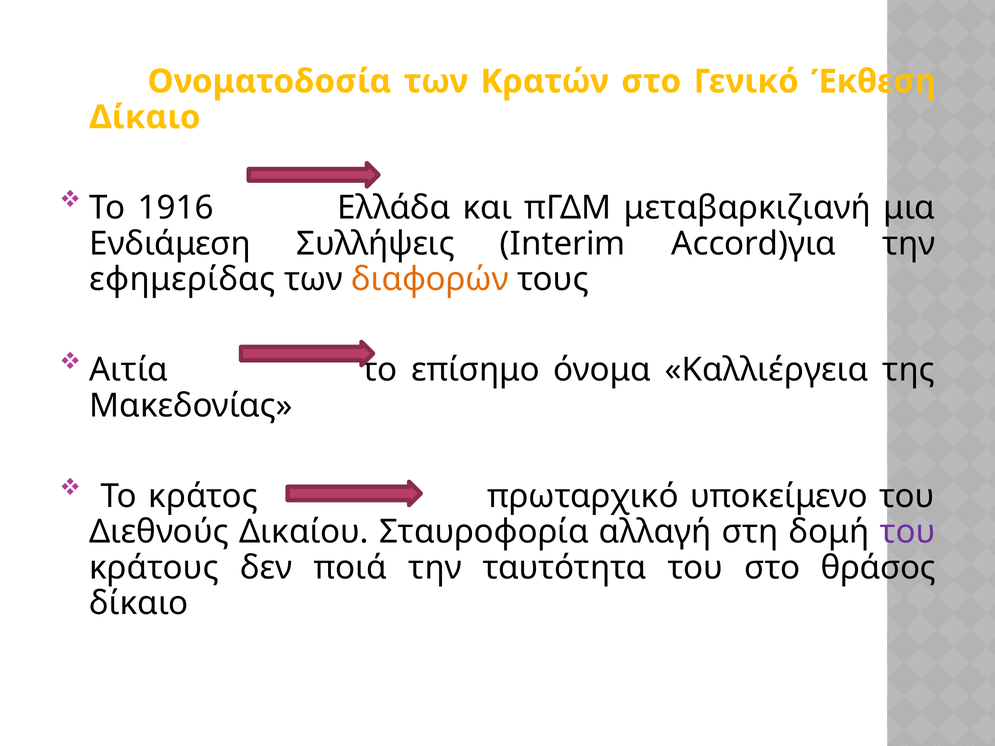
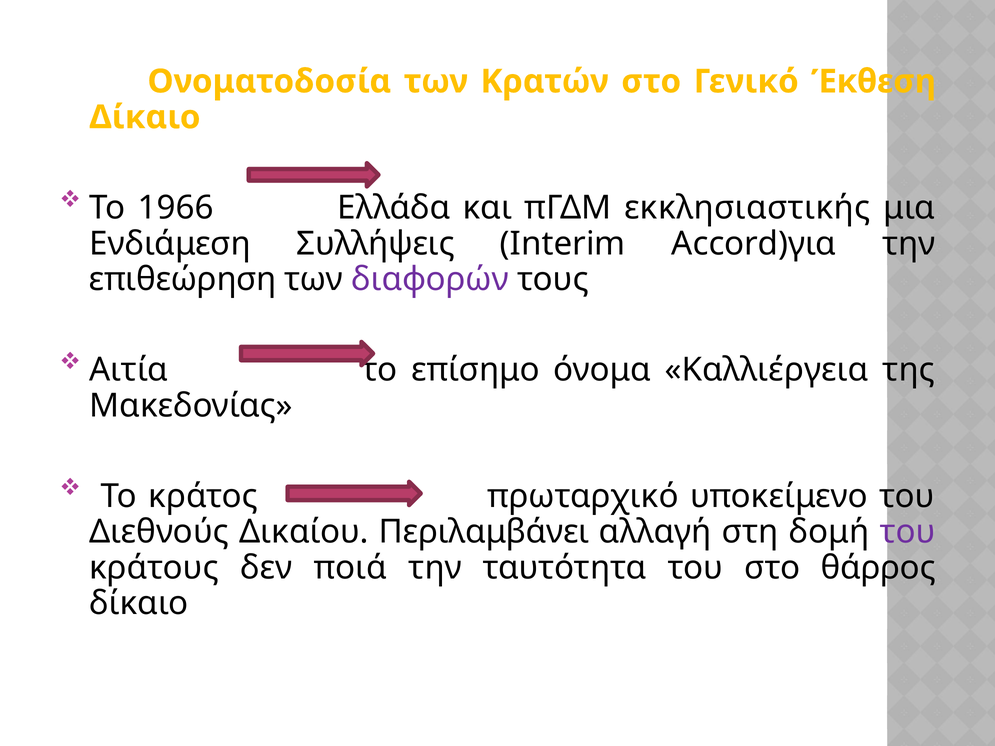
1916: 1916 -> 1966
μεταβαρκιζιανή: μεταβαρκιζιανή -> εκκλησιαστικής
εφημερίδας: εφημερίδας -> επιθεώρηση
διαφορών colour: orange -> purple
Σταυροφορία: Σταυροφορία -> Περιλαμβάνει
θράσος: θράσος -> θάρρος
